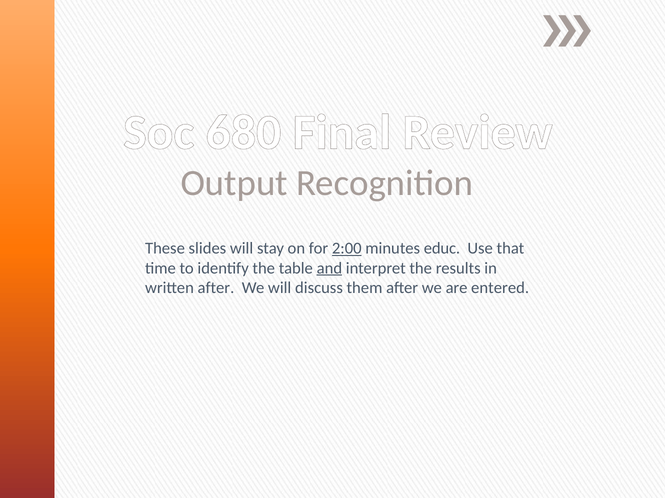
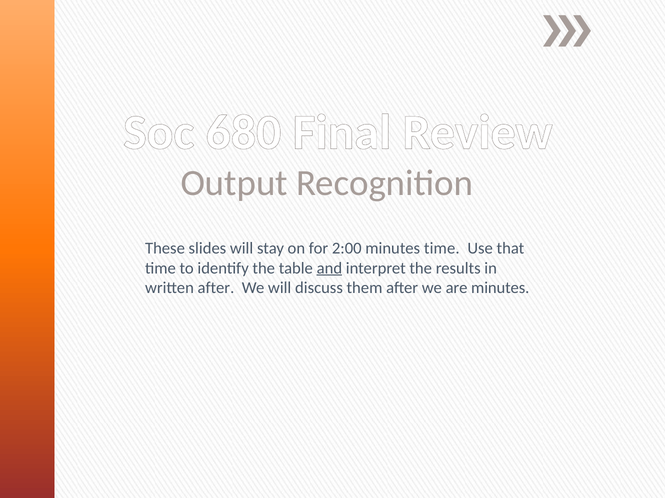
2:00 underline: present -> none
minutes educ: educ -> time
are entered: entered -> minutes
